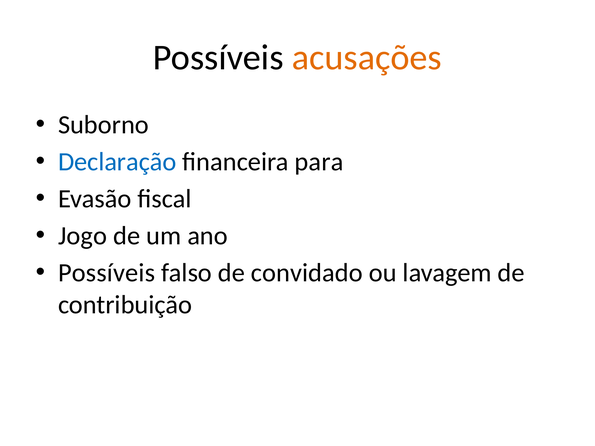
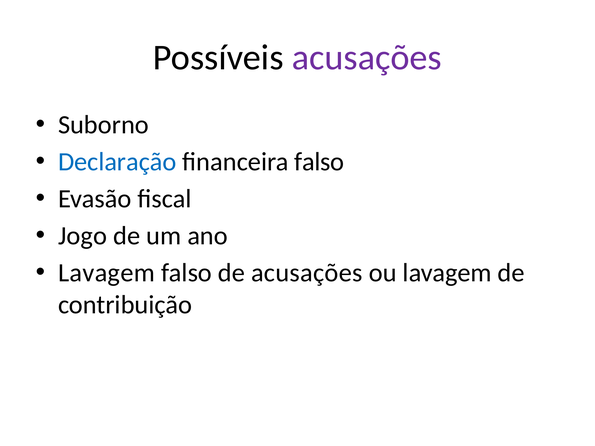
acusações at (367, 58) colour: orange -> purple
financeira para: para -> falso
Possíveis at (107, 273): Possíveis -> Lavagem
de convidado: convidado -> acusações
